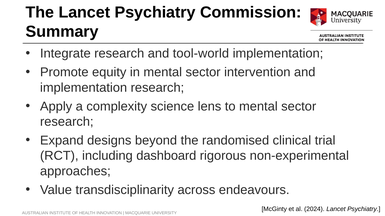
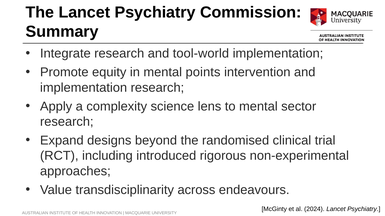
in mental sector: sector -> points
dashboard: dashboard -> introduced
